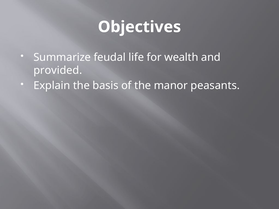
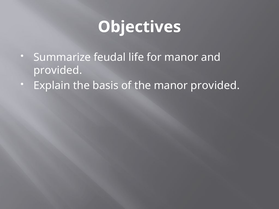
for wealth: wealth -> manor
manor peasants: peasants -> provided
